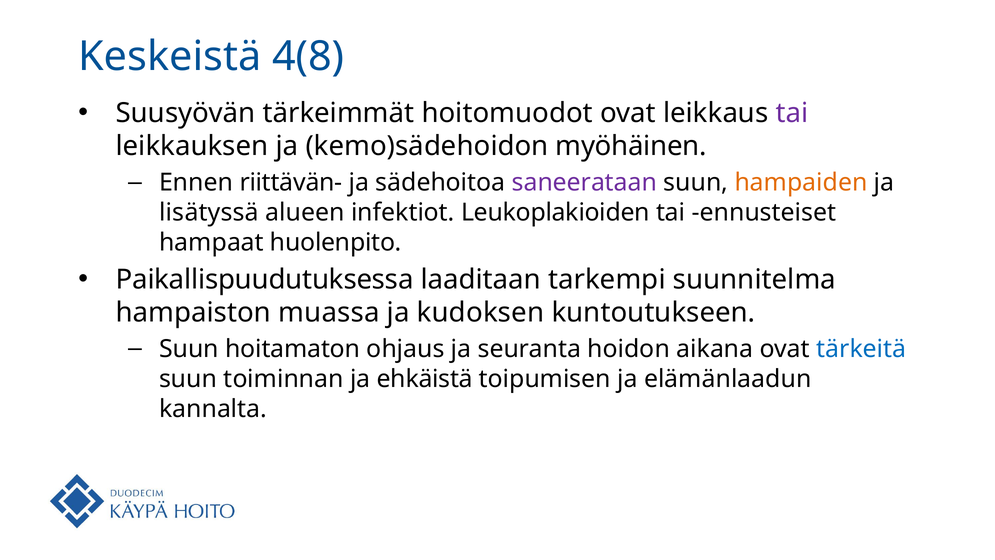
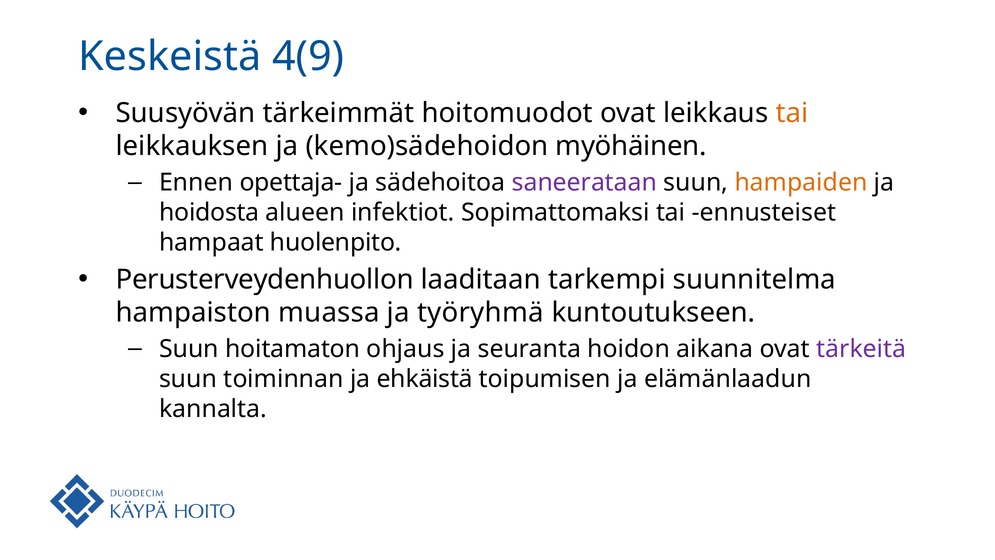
4(8: 4(8 -> 4(9
tai at (792, 113) colour: purple -> orange
riittävän-: riittävän- -> opettaja-
lisätyssä: lisätyssä -> hoidosta
Leukoplakioiden: Leukoplakioiden -> Sopimattomaksi
Paikallispuudutuksessa: Paikallispuudutuksessa -> Perusterveydenhuollon
kudoksen: kudoksen -> työryhmä
tärkeitä colour: blue -> purple
